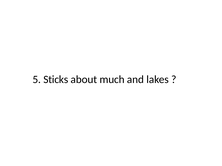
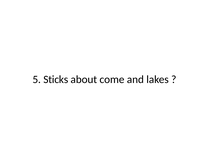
much: much -> come
